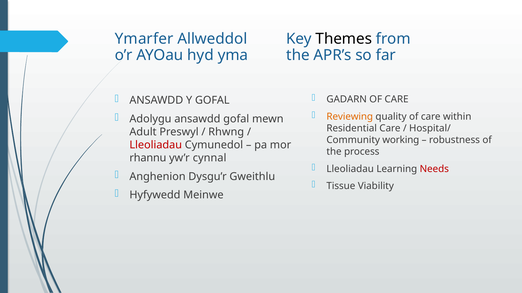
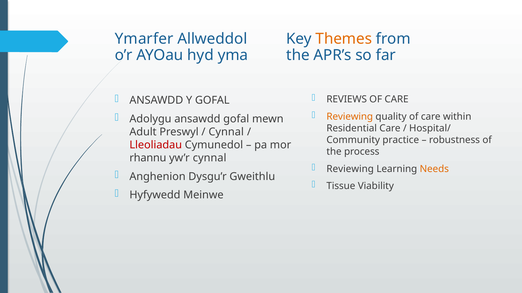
Themes colour: black -> orange
GADARN: GADARN -> REVIEWS
Rhwng at (226, 132): Rhwng -> Cynnal
working: working -> practice
Lleoliadau at (350, 169): Lleoliadau -> Reviewing
Needs colour: red -> orange
